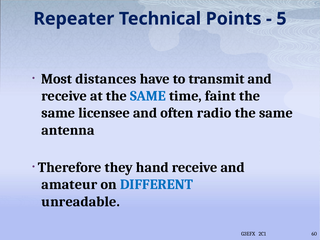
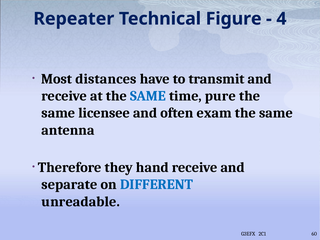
Points: Points -> Figure
5: 5 -> 4
faint: faint -> pure
radio: radio -> exam
amateur: amateur -> separate
